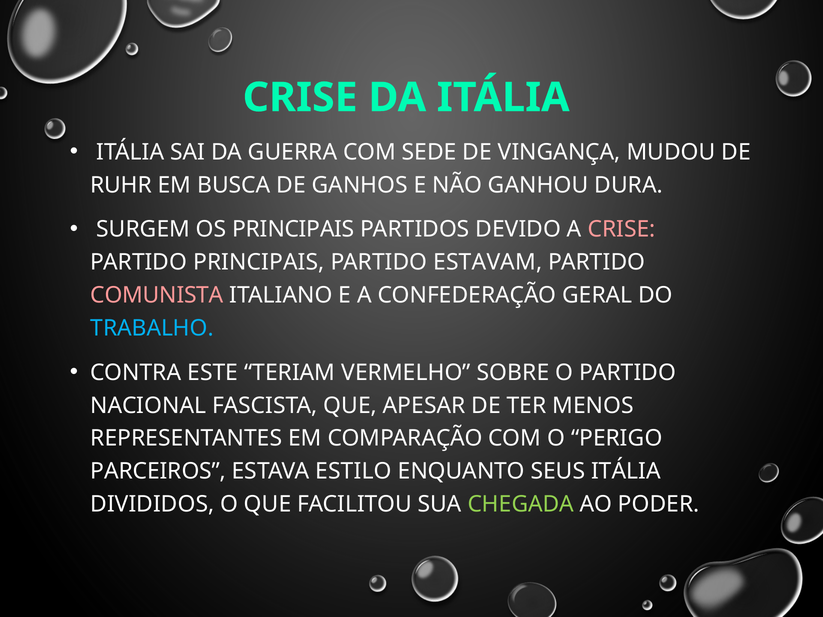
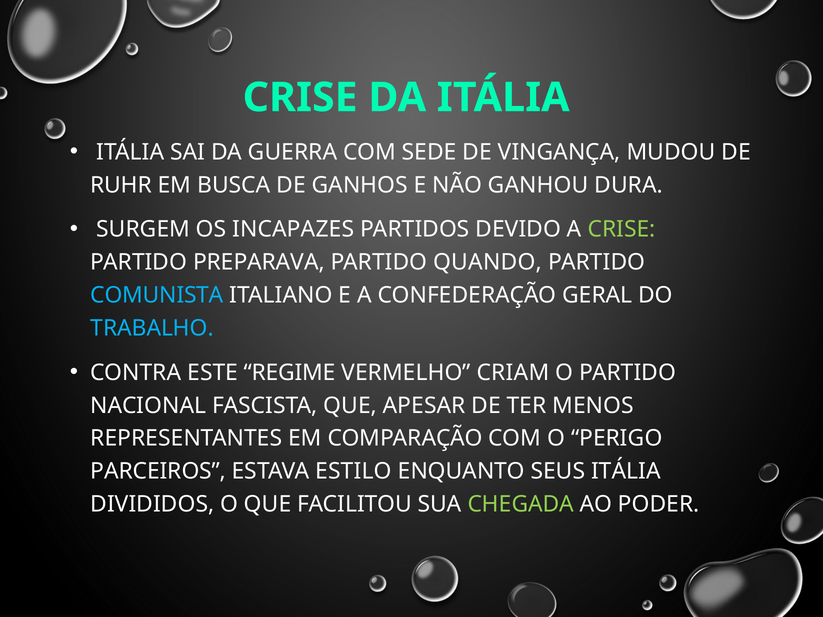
OS PRINCIPAIS: PRINCIPAIS -> INCAPAZES
CRISE at (621, 229) colour: pink -> light green
PARTIDO PRINCIPAIS: PRINCIPAIS -> PREPARAVA
ESTAVAM: ESTAVAM -> QUANDO
COMUNISTA colour: pink -> light blue
TERIAM: TERIAM -> REGIME
SOBRE: SOBRE -> CRIAM
